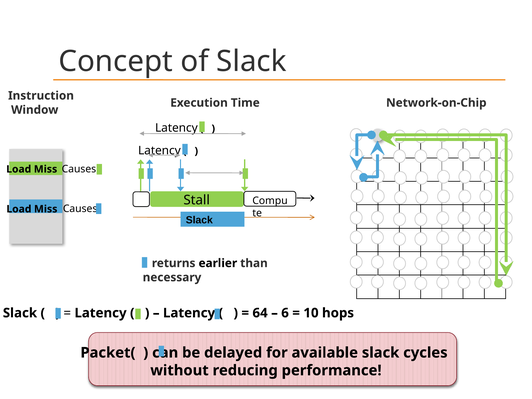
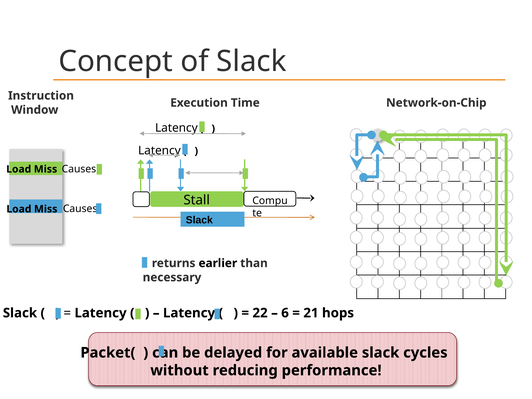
64: 64 -> 22
10: 10 -> 21
